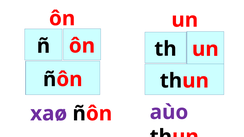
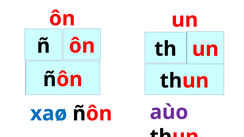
xaø colour: purple -> blue
